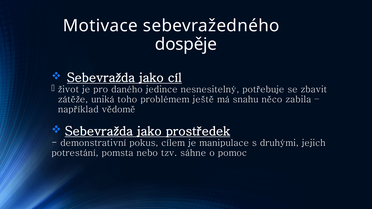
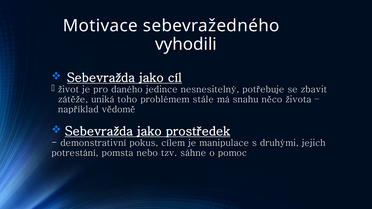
dospěje: dospěje -> vyhodili
ještě: ještě -> stále
zabila: zabila -> života
